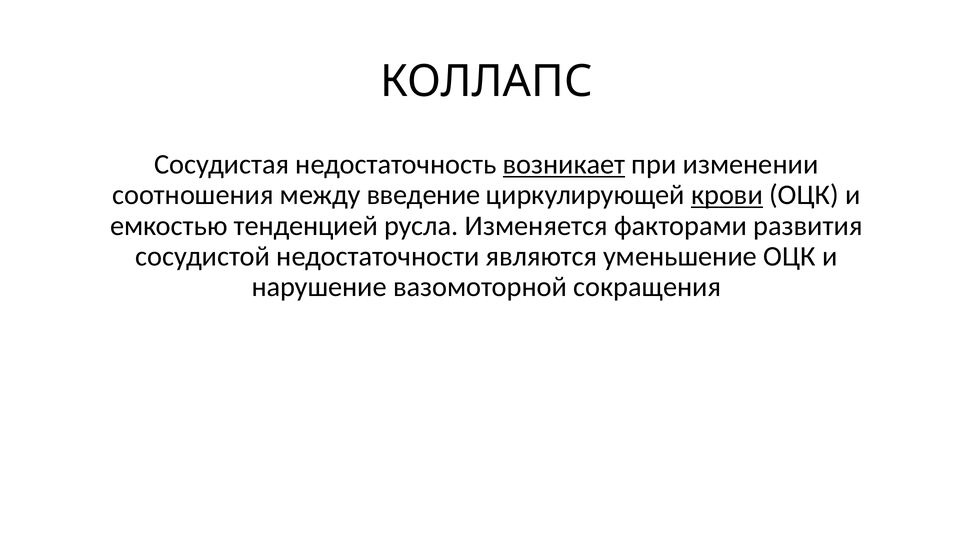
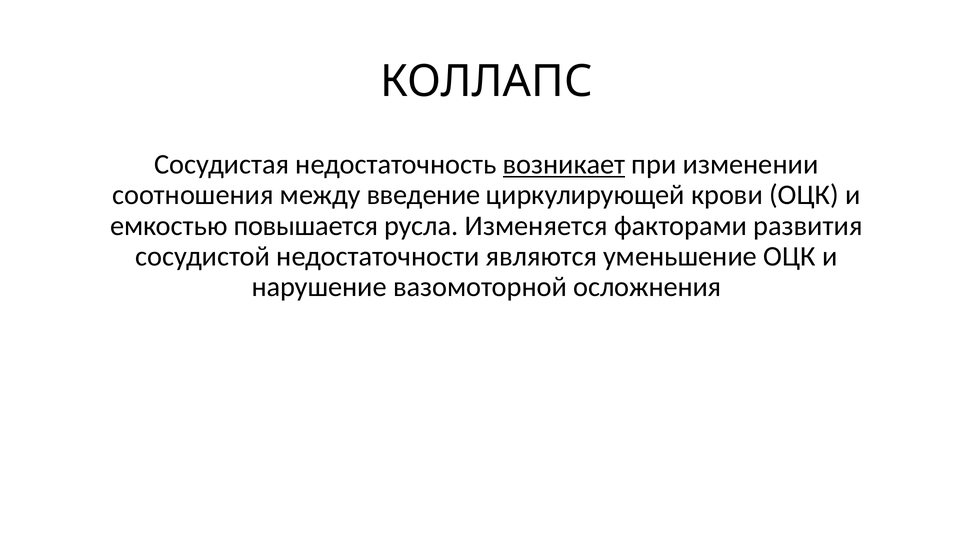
крови underline: present -> none
тенденцией: тенденцией -> повышается
сокращения: сокращения -> осложнения
